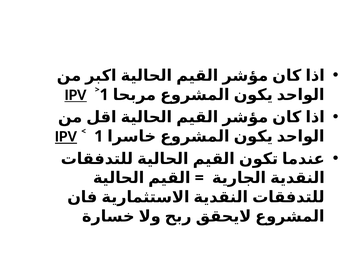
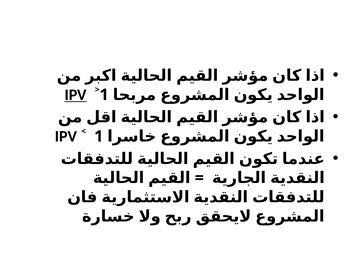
IPV at (66, 136) underline: present -> none
